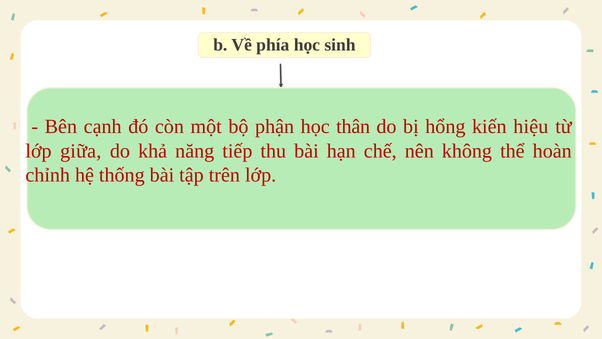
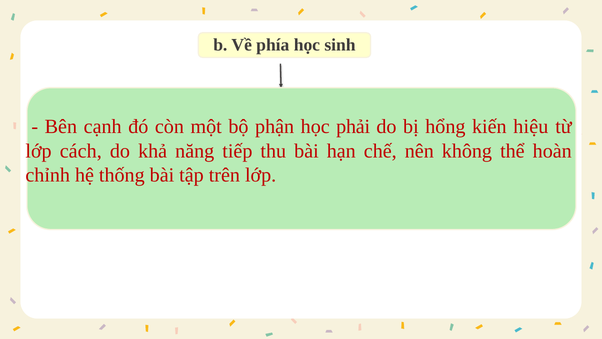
thân: thân -> phải
giữa: giữa -> cách
